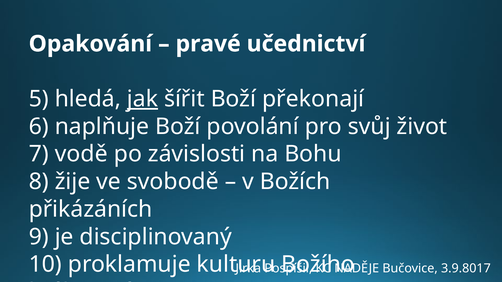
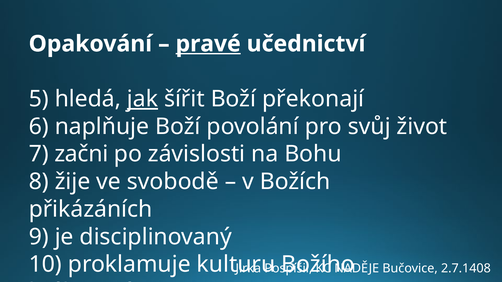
pravé underline: none -> present
vodě: vodě -> začni
3.9.8017: 3.9.8017 -> 2.7.1408
